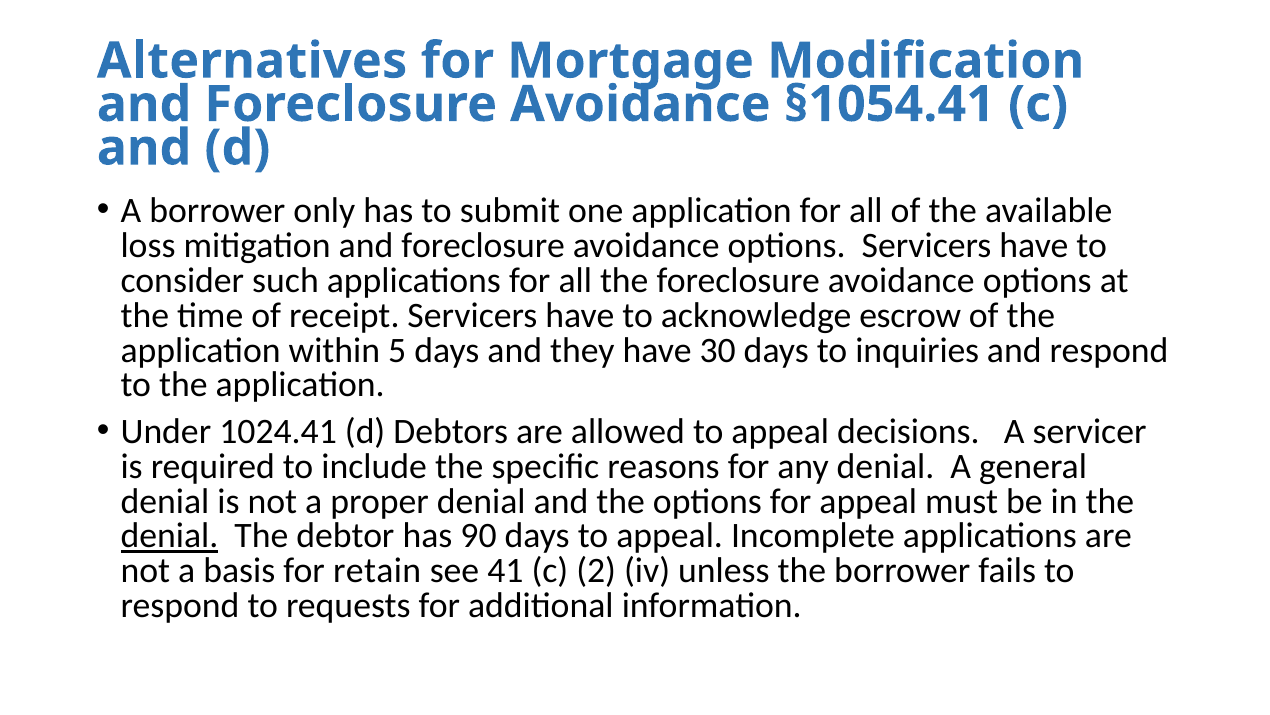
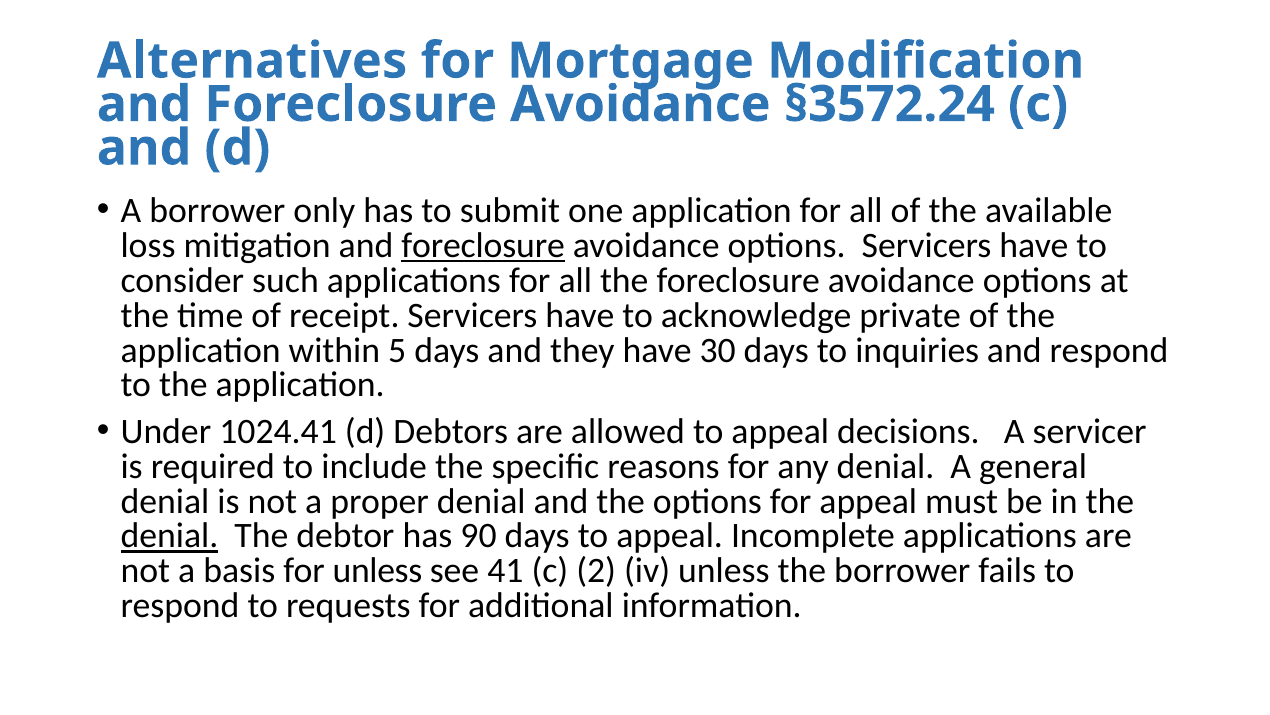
§1054.41: §1054.41 -> §3572.24
foreclosure at (483, 246) underline: none -> present
escrow: escrow -> private
for retain: retain -> unless
